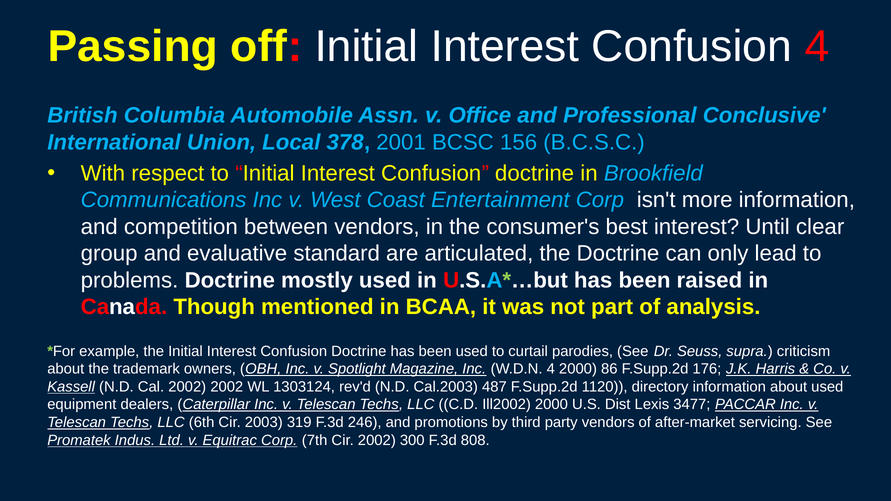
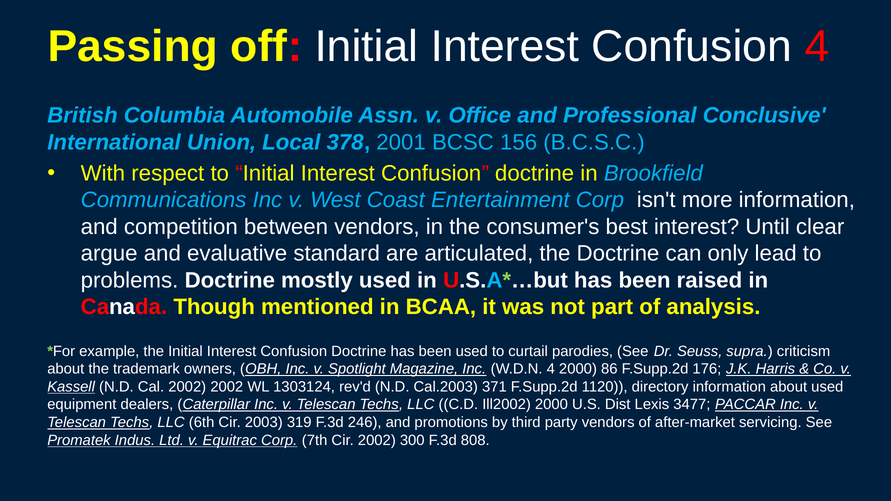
group: group -> argue
487: 487 -> 371
